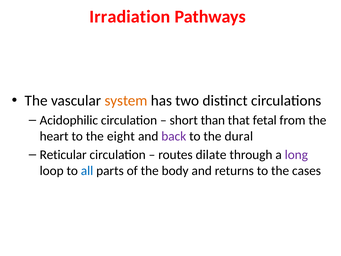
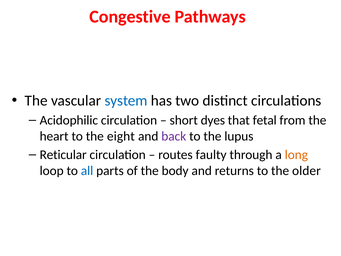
Irradiation: Irradiation -> Congestive
system colour: orange -> blue
than: than -> dyes
dural: dural -> lupus
dilate: dilate -> faulty
long colour: purple -> orange
cases: cases -> older
